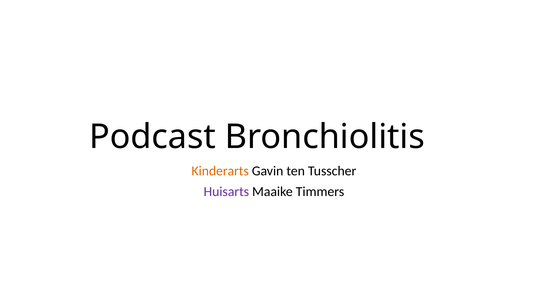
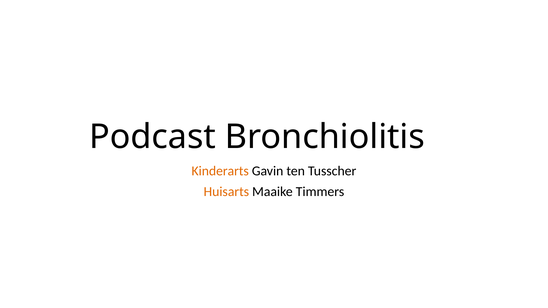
Huisarts colour: purple -> orange
